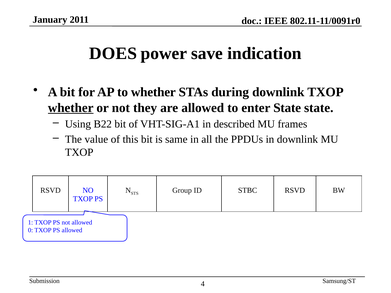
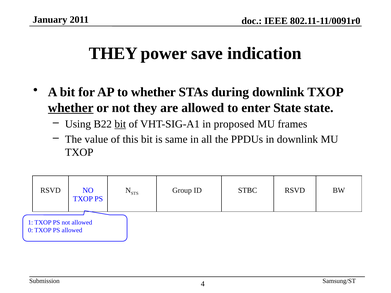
DOES at (113, 53): DOES -> THEY
bit at (120, 124) underline: none -> present
described: described -> proposed
